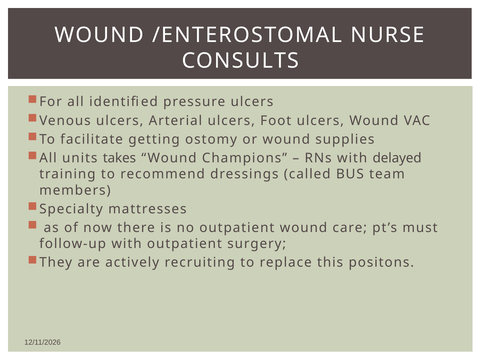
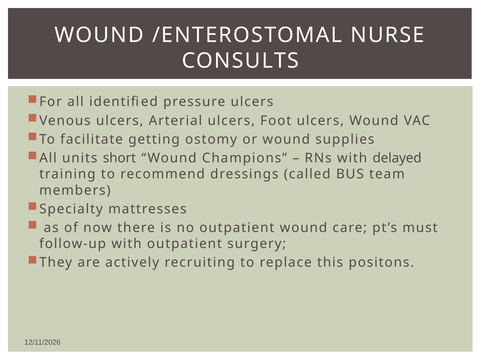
takes: takes -> short
